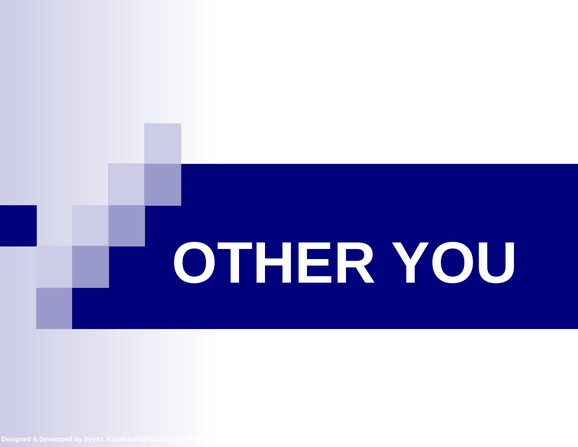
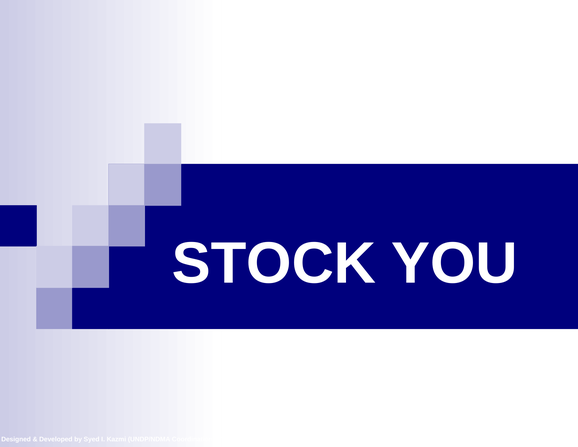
OTHER: OTHER -> STOCK
